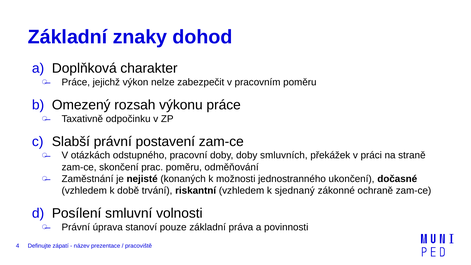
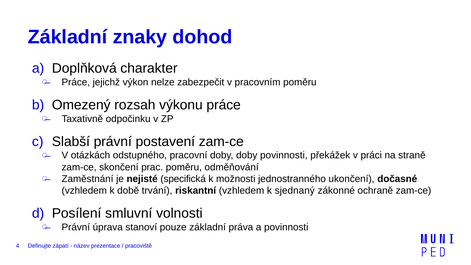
doby smluvních: smluvních -> povinnosti
konaných: konaných -> specifická
